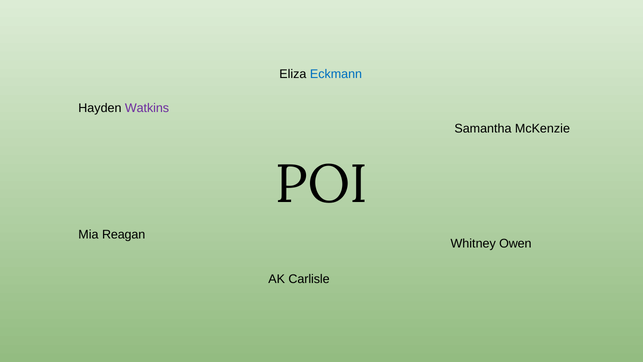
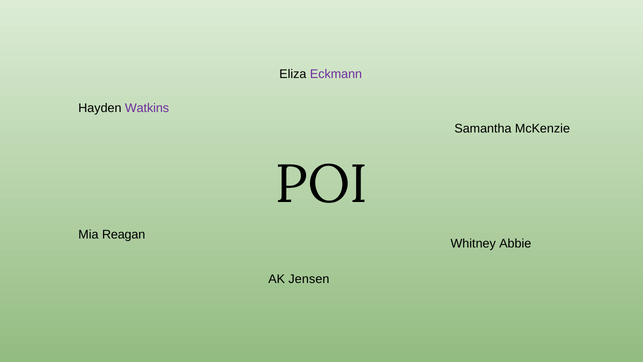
Eckmann colour: blue -> purple
Owen: Owen -> Abbie
Carlisle: Carlisle -> Jensen
